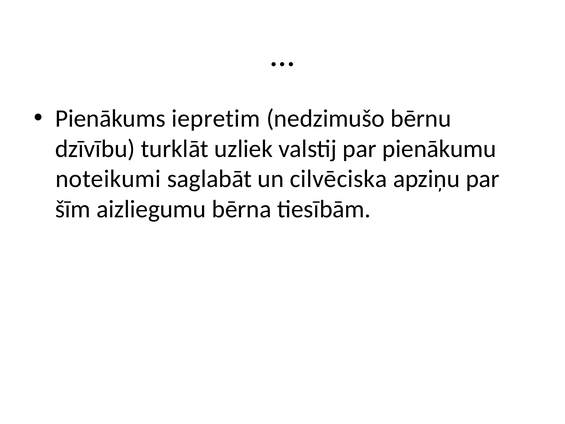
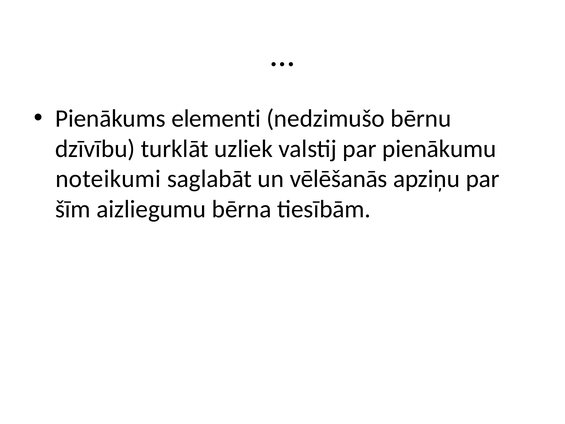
iepretim: iepretim -> elementi
cilvēciska: cilvēciska -> vēlēšanās
